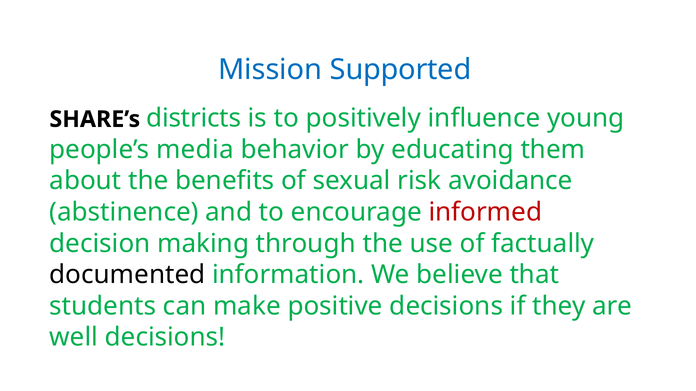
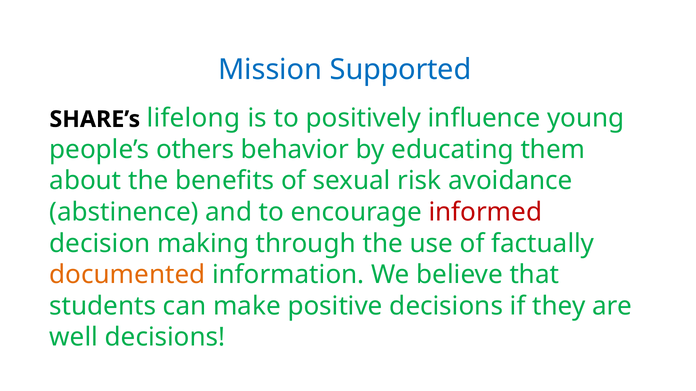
districts: districts -> lifelong
media: media -> others
documented colour: black -> orange
